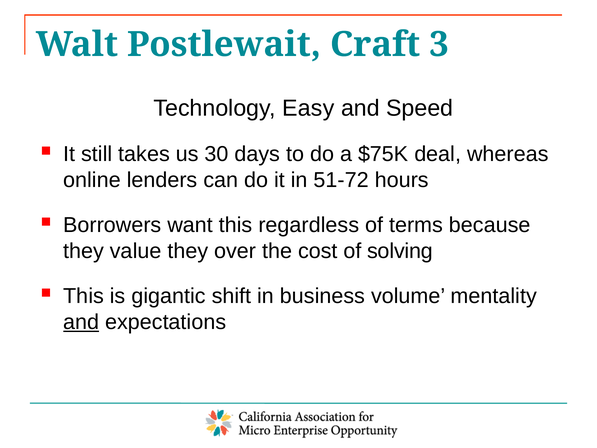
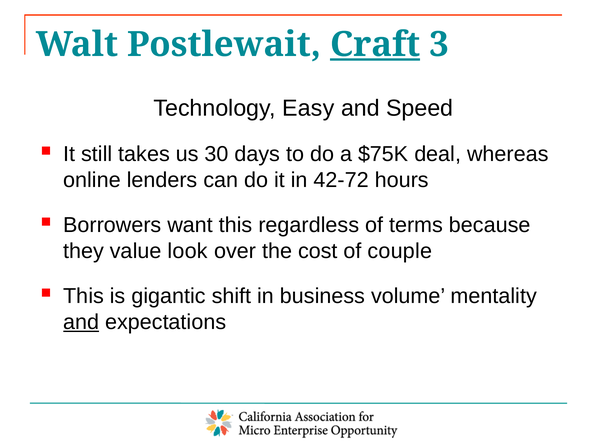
Craft underline: none -> present
51-72: 51-72 -> 42-72
value they: they -> look
solving: solving -> couple
